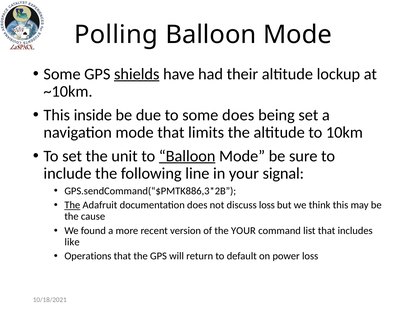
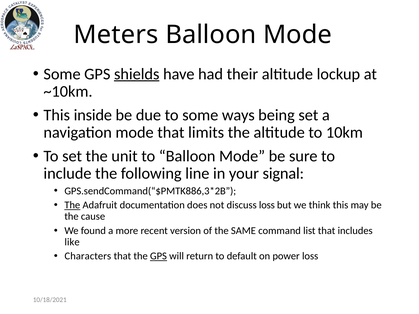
Polling: Polling -> Meters
some does: does -> ways
Balloon at (187, 156) underline: present -> none
the YOUR: YOUR -> SAME
Operations: Operations -> Characters
GPS at (158, 256) underline: none -> present
